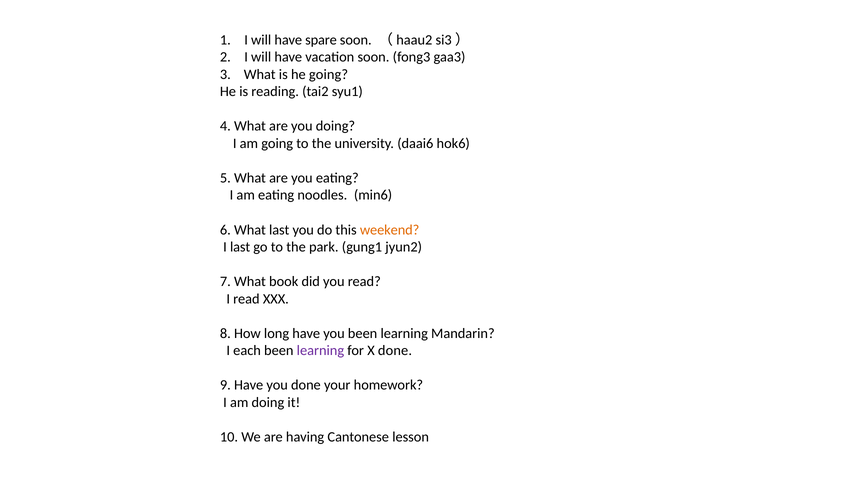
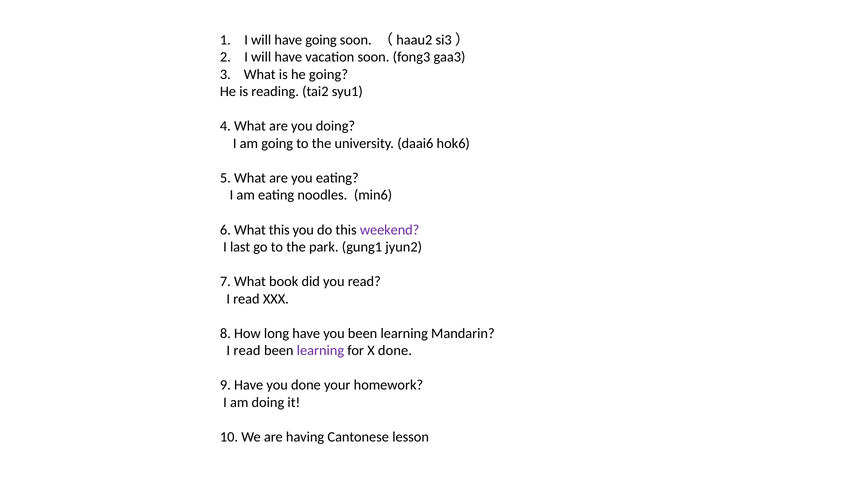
have spare: spare -> going
What last: last -> this
weekend colour: orange -> purple
each at (247, 351): each -> read
